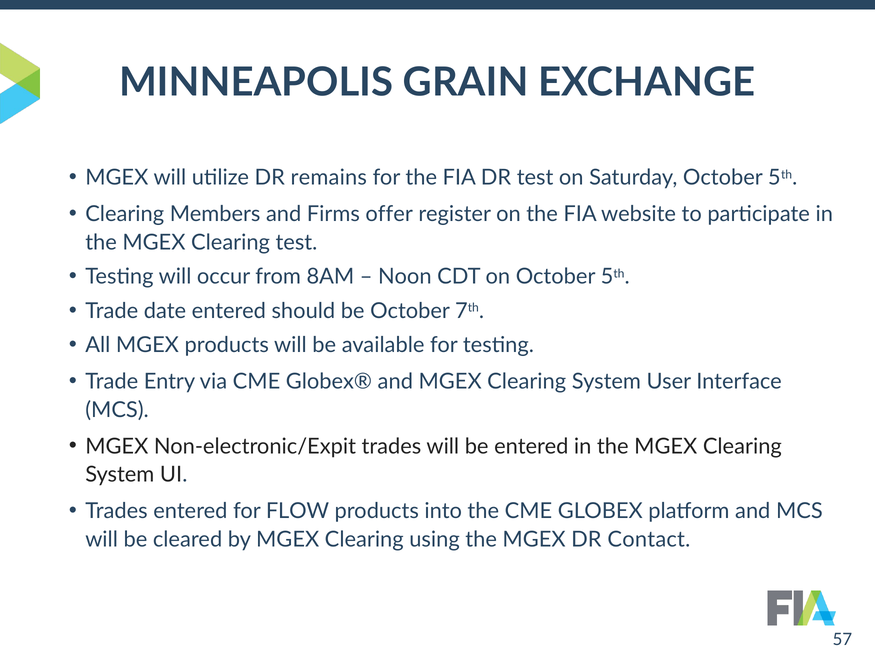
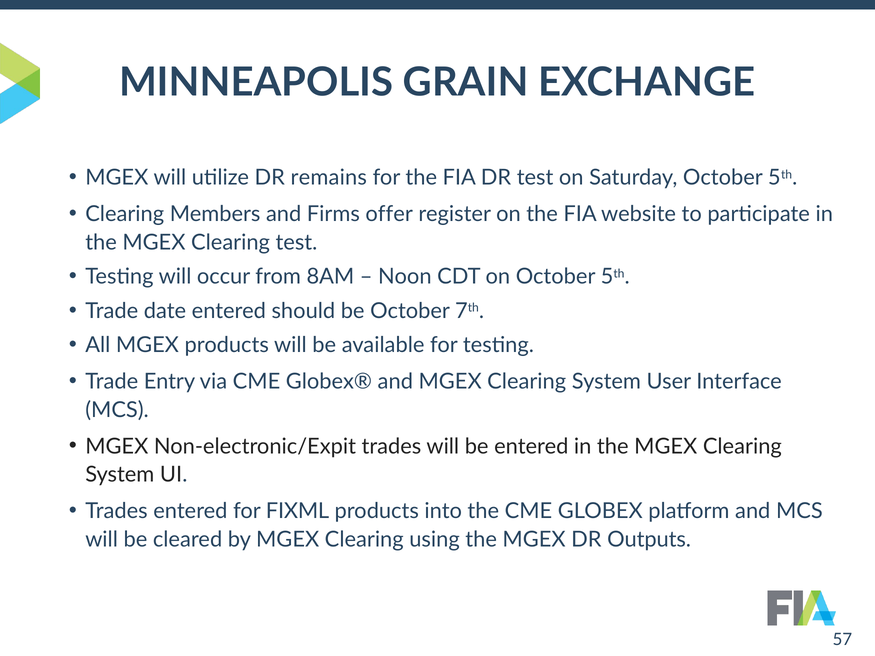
FLOW: FLOW -> FIXML
Contact: Contact -> Outputs
